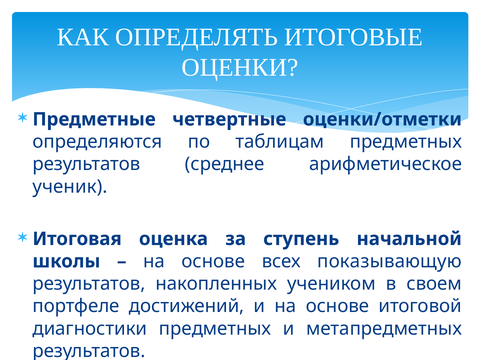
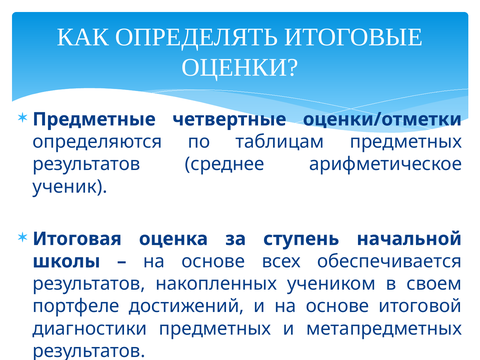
показывающую: показывающую -> обеспечивается
